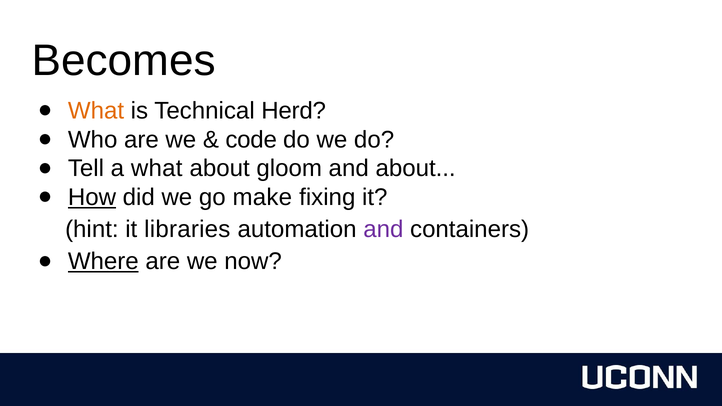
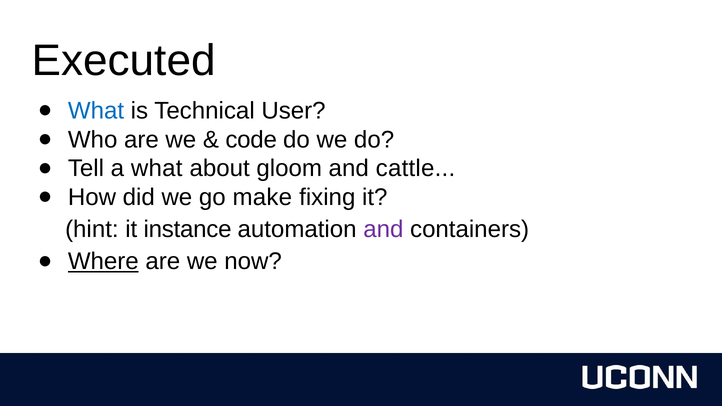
Becomes: Becomes -> Executed
What at (96, 111) colour: orange -> blue
Herd: Herd -> User
and about: about -> cattle
How underline: present -> none
libraries: libraries -> instance
